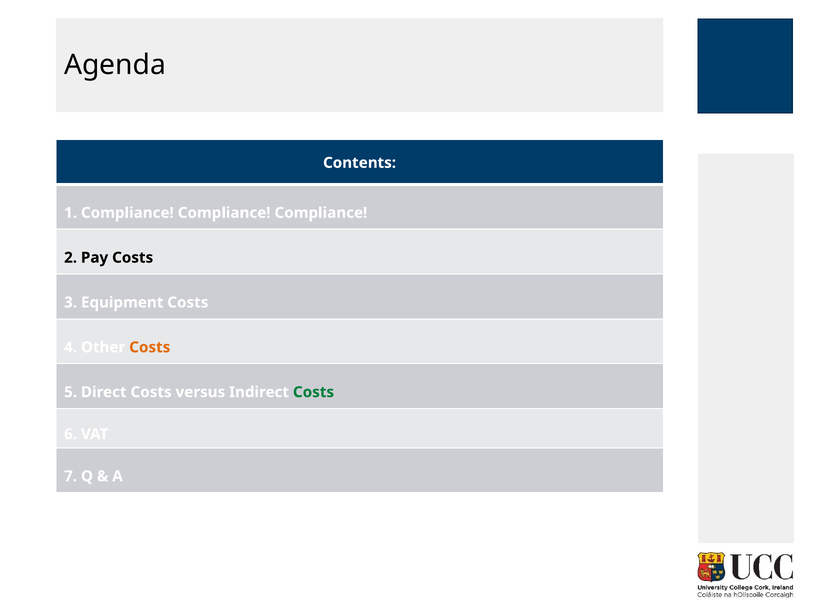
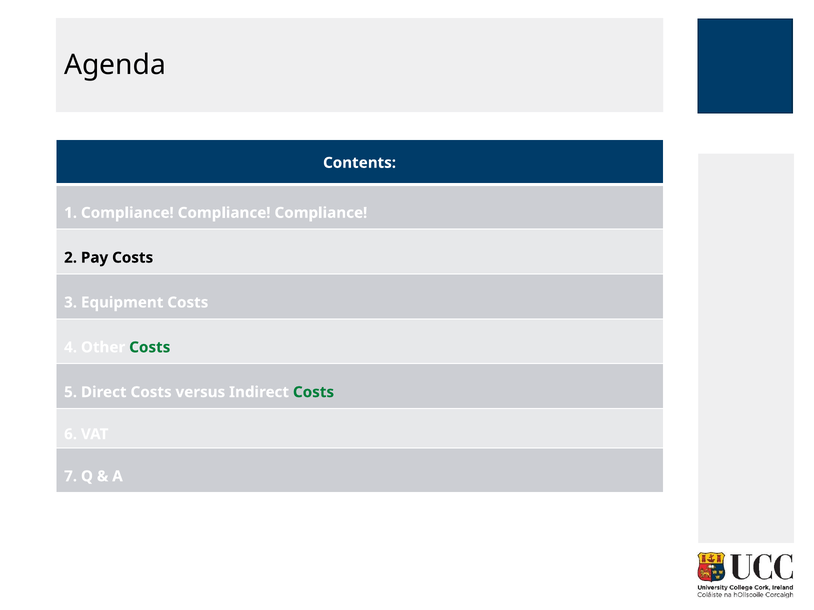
Costs at (150, 348) colour: orange -> green
